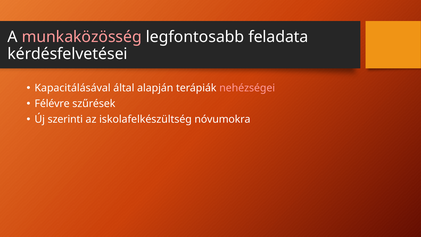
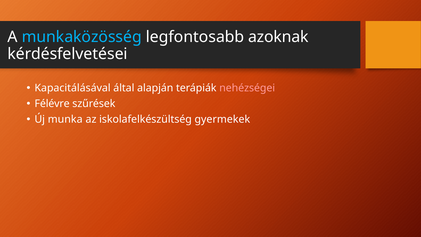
munkaközösség colour: pink -> light blue
feladata: feladata -> azoknak
szerinti: szerinti -> munka
nóvumokra: nóvumokra -> gyermekek
